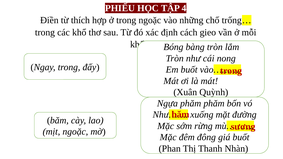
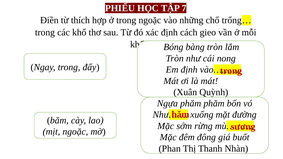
4: 4 -> 7
Em buốt: buốt -> định
